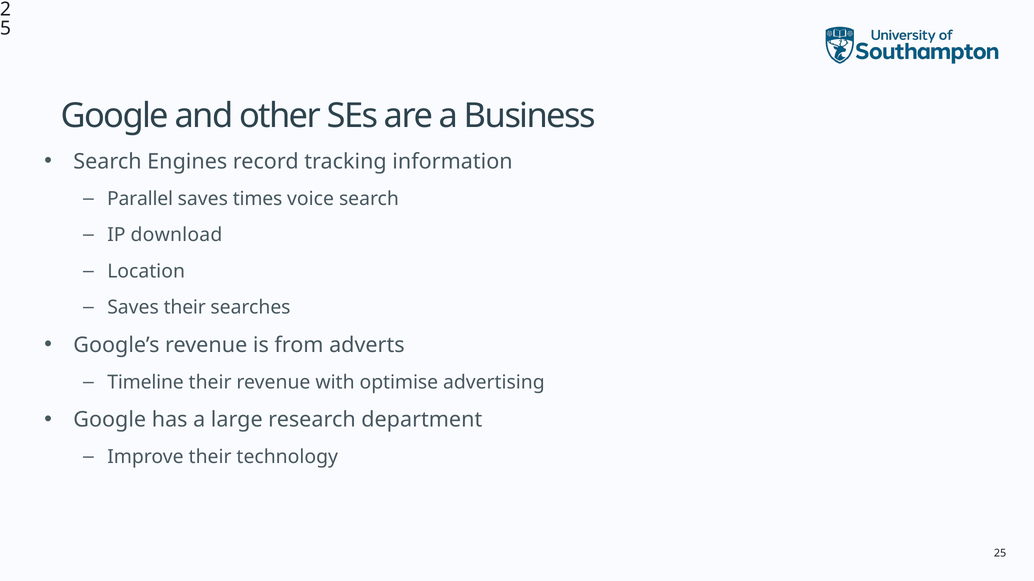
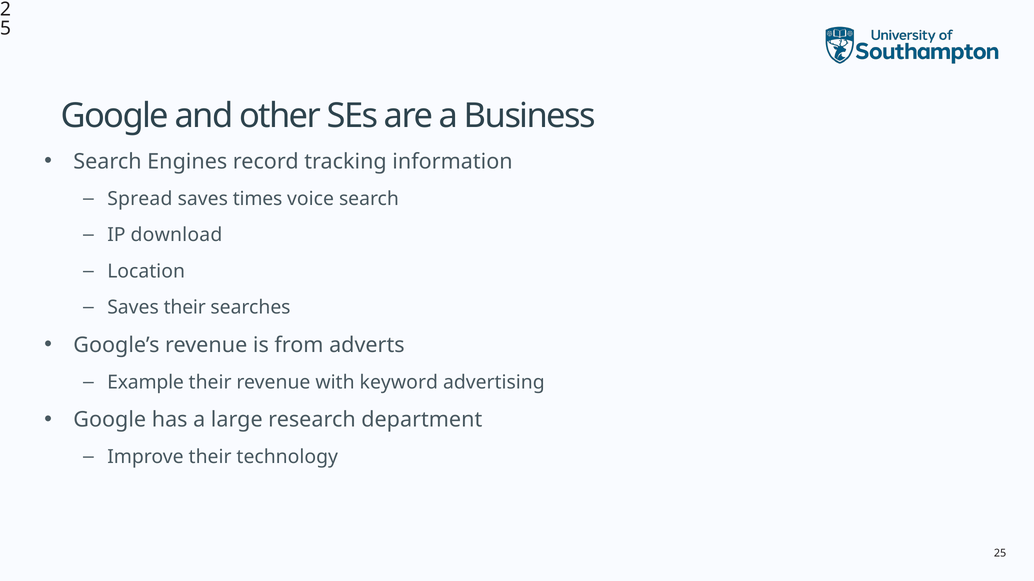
Parallel: Parallel -> Spread
Timeline: Timeline -> Example
optimise: optimise -> keyword
